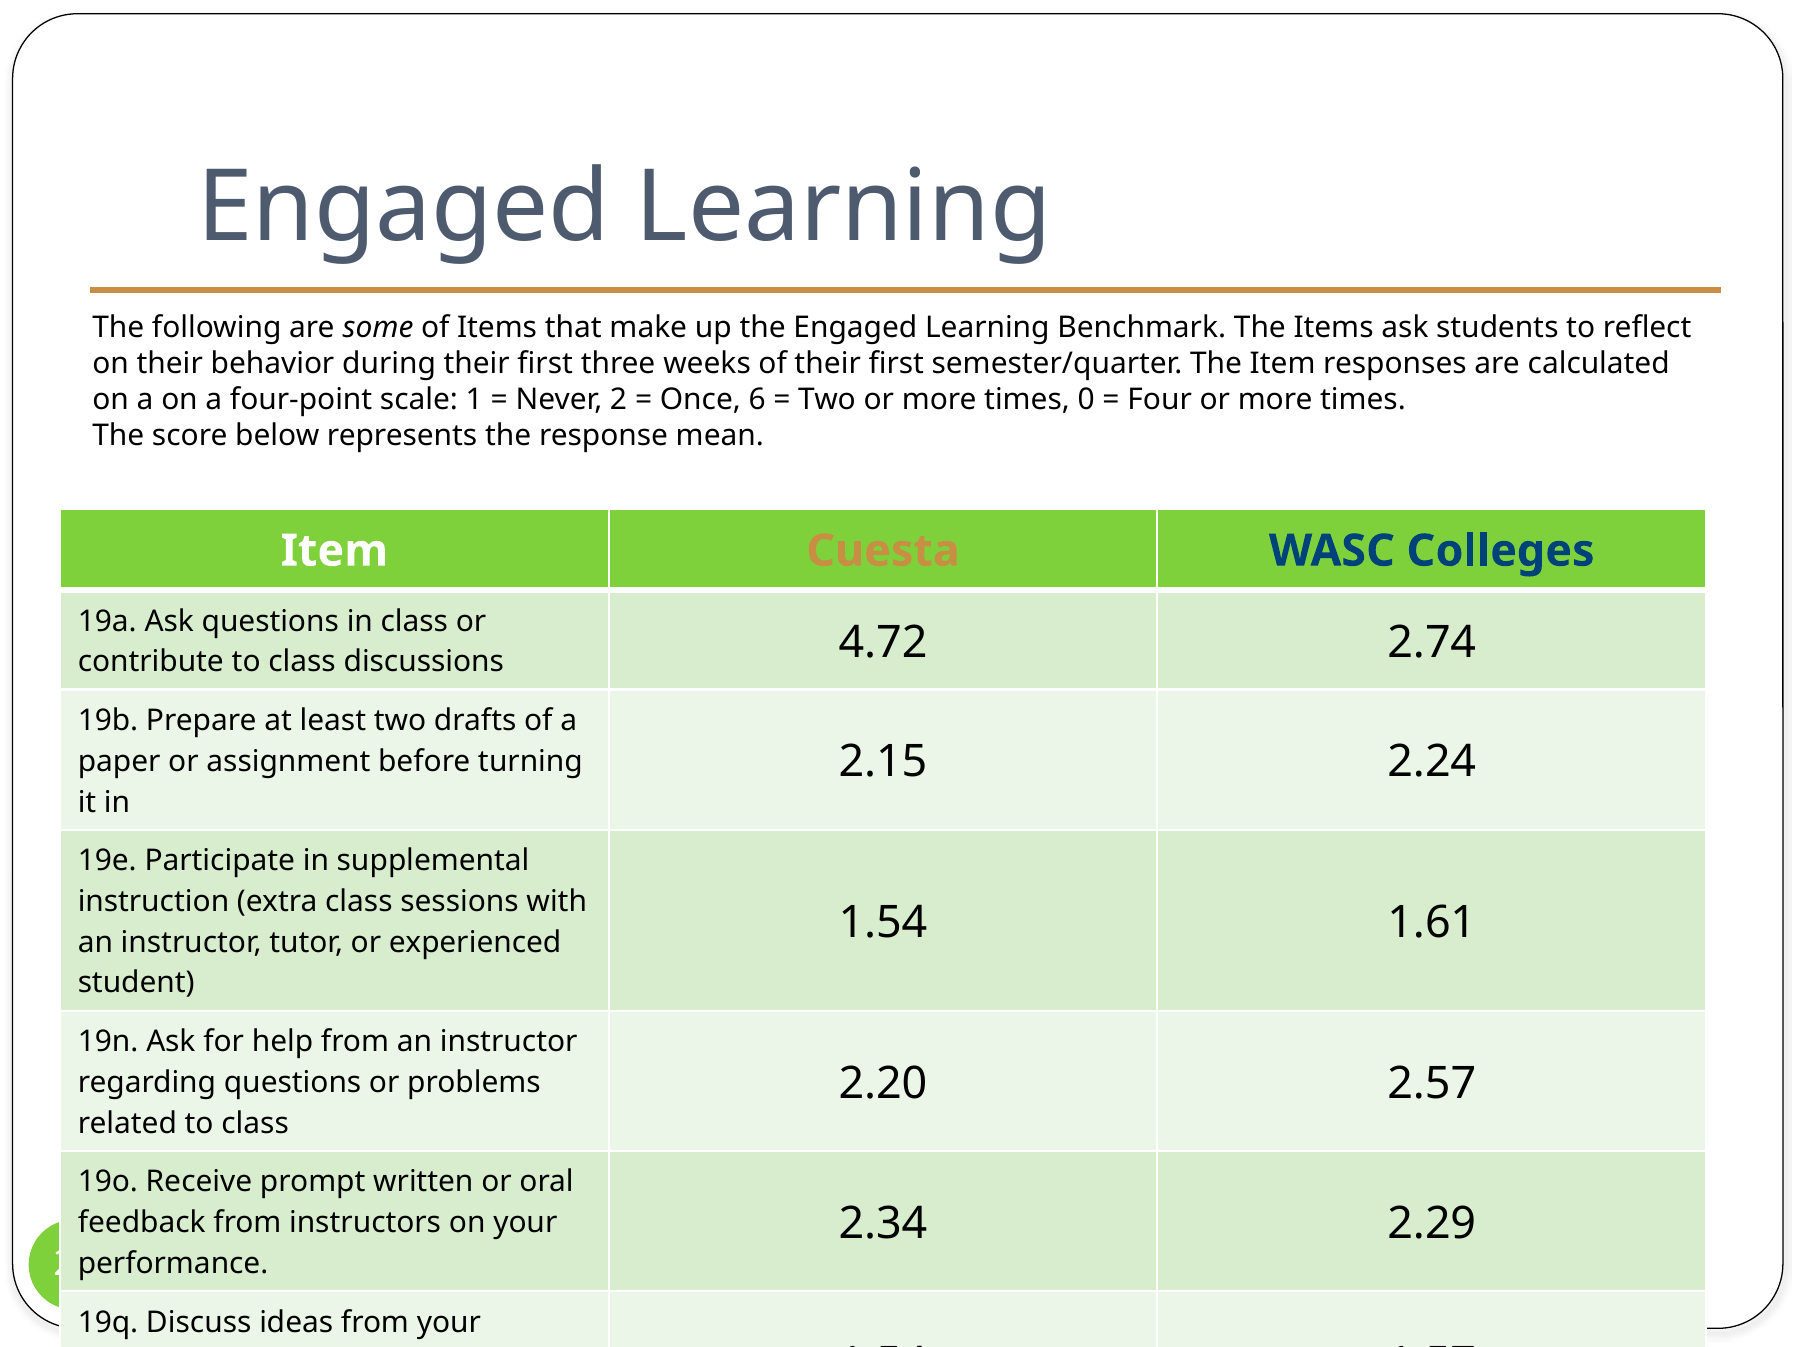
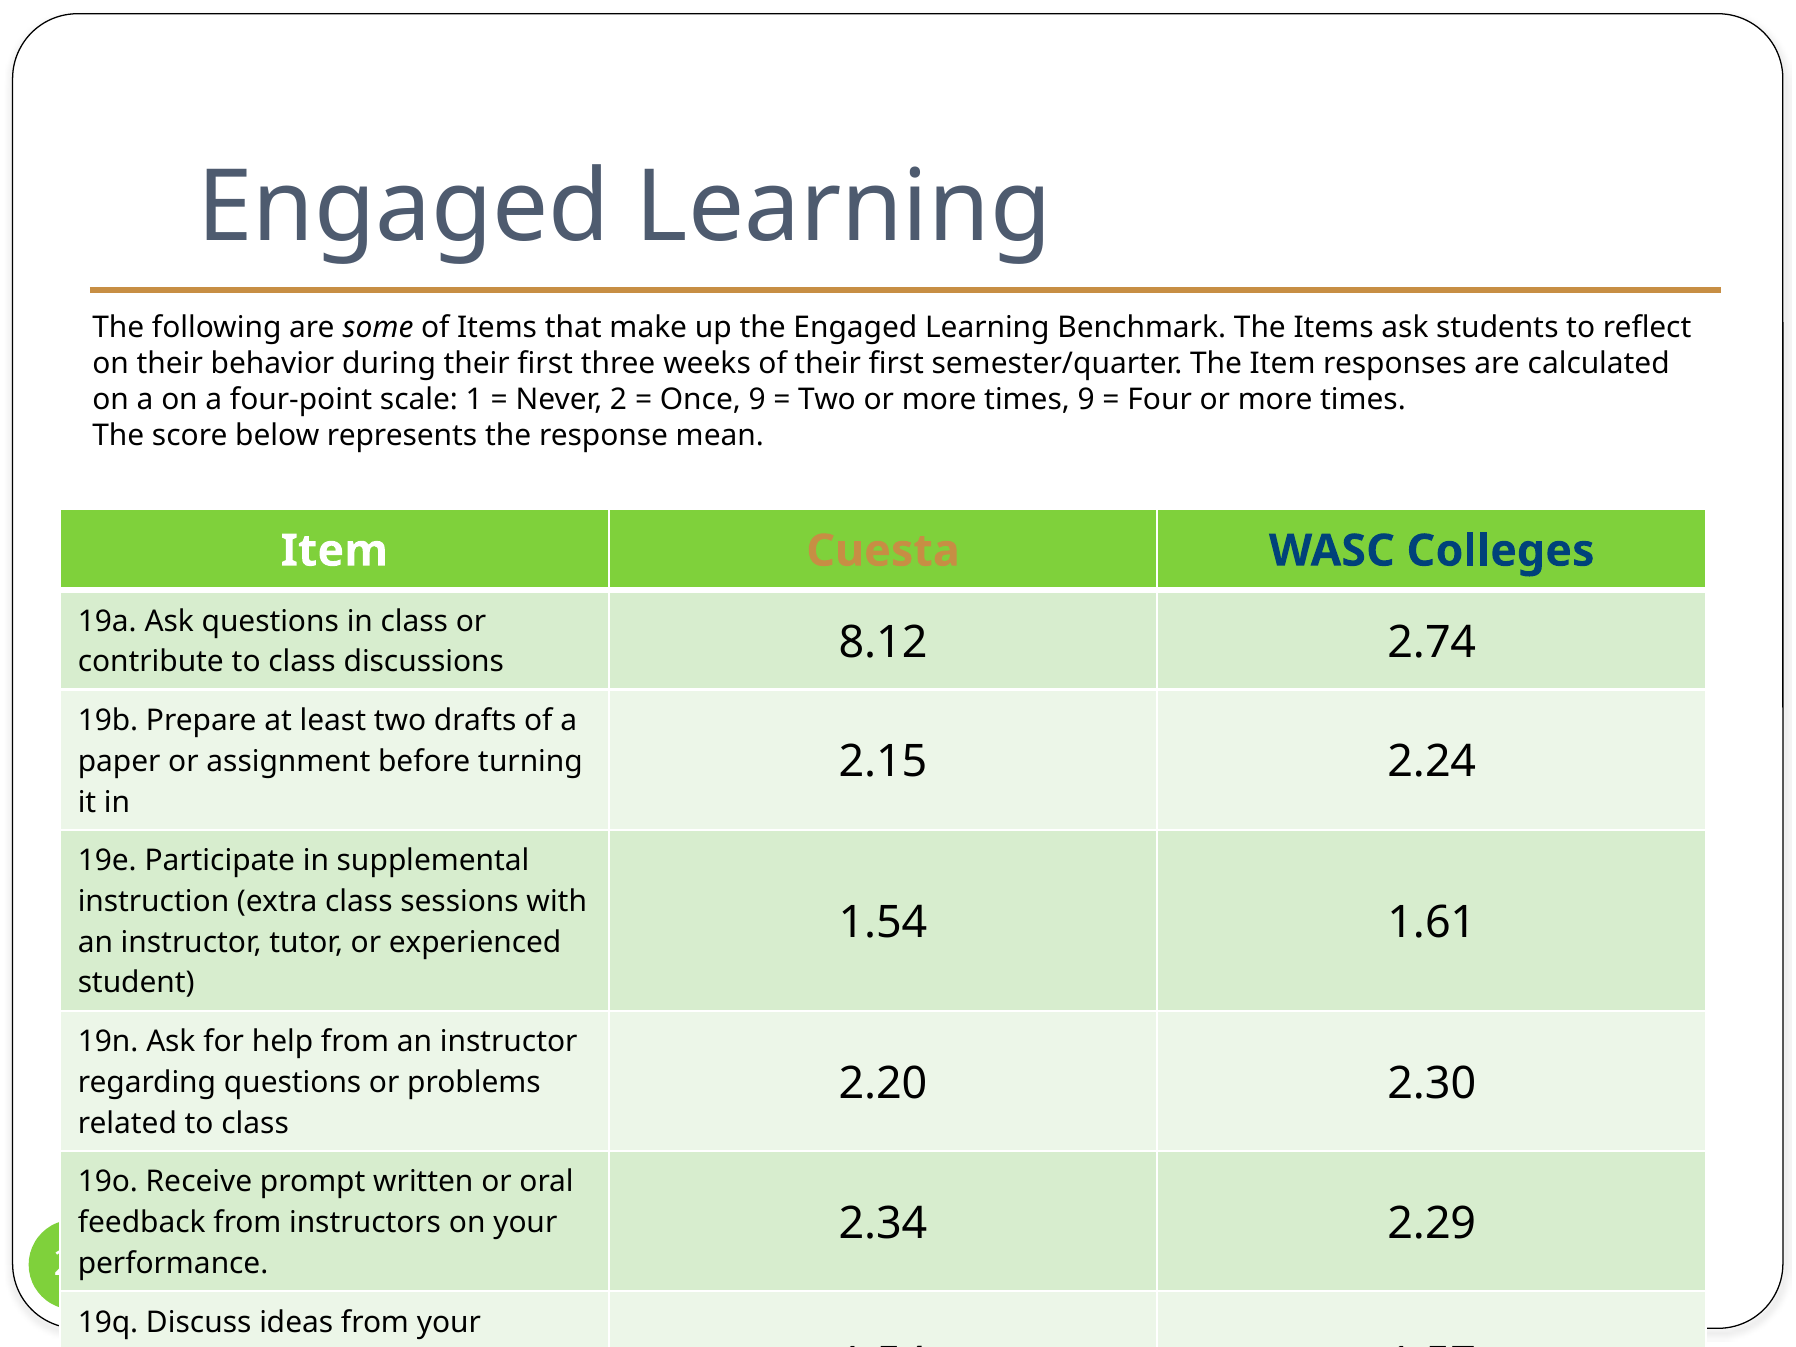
Once 6: 6 -> 9
times 0: 0 -> 9
4.72: 4.72 -> 8.12
2.57: 2.57 -> 2.30
